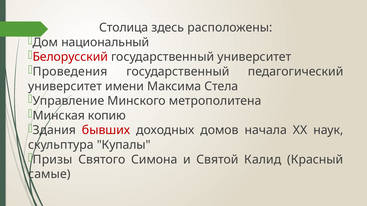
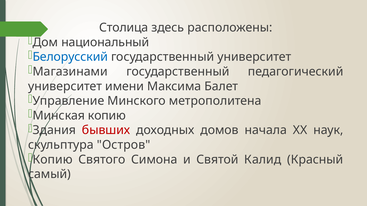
Белорусский colour: red -> blue
Проведения: Проведения -> Магазинами
Стела: Стела -> Балет
Купалы: Купалы -> Остров
Призы at (53, 160): Призы -> Копию
самые: самые -> самый
